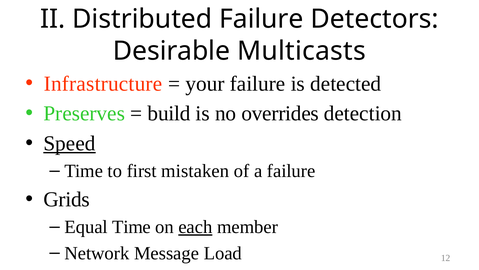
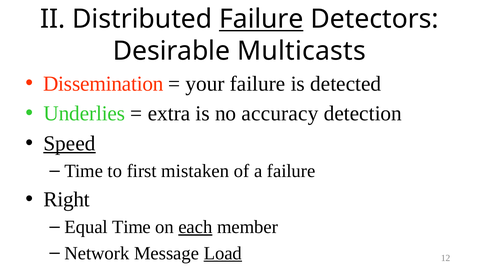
Failure at (261, 19) underline: none -> present
Infrastructure: Infrastructure -> Dissemination
Preserves: Preserves -> Underlies
build: build -> extra
overrides: overrides -> accuracy
Grids: Grids -> Right
Load underline: none -> present
